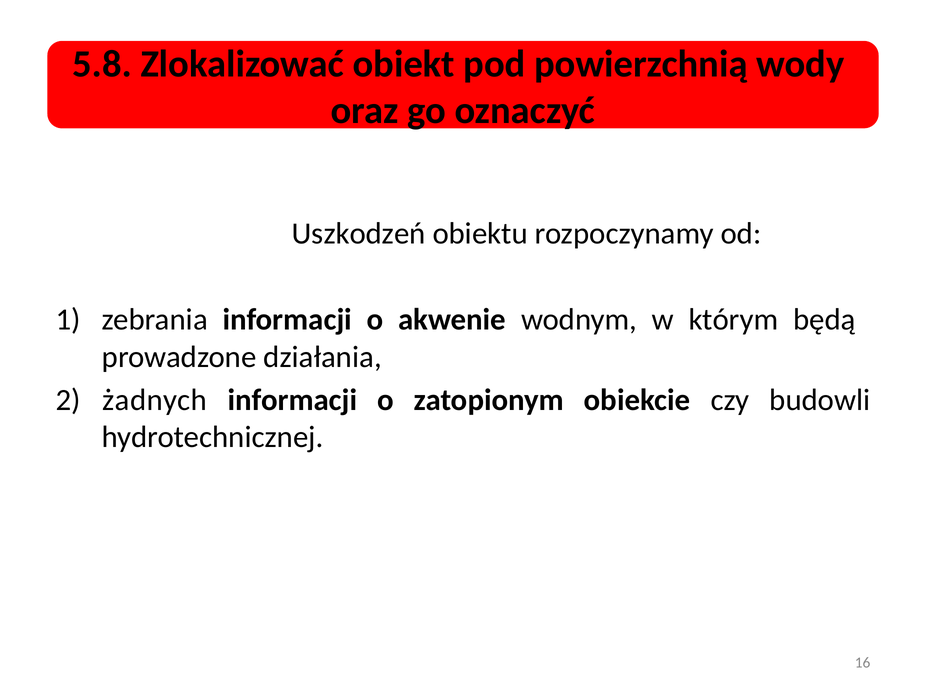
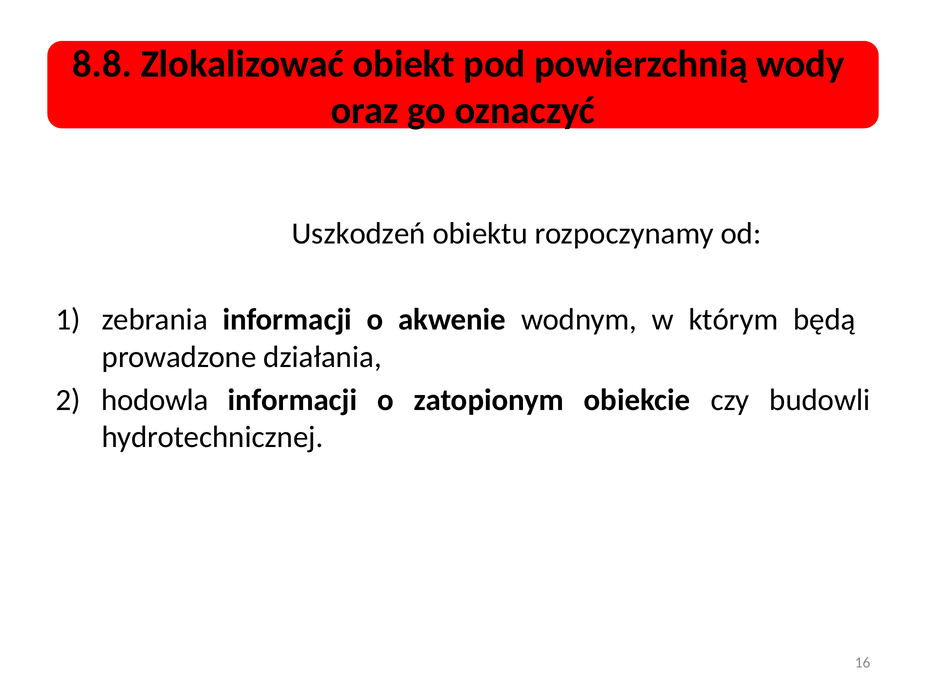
5.8: 5.8 -> 8.8
żadnych: żadnych -> hodowla
